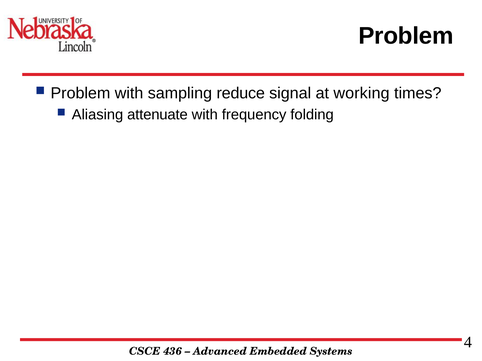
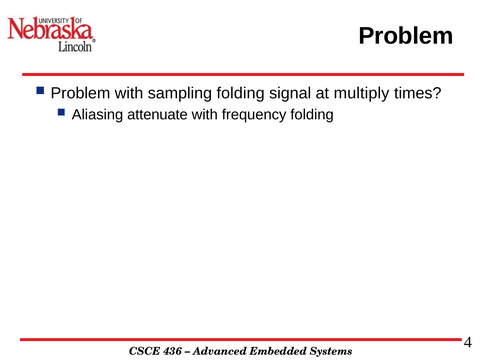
sampling reduce: reduce -> folding
working: working -> multiply
